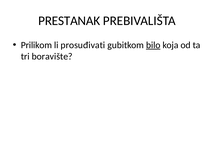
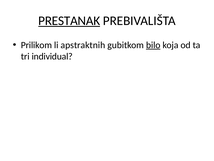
PRESTANAK underline: none -> present
prosuđivati: prosuđivati -> apstraktnih
boravište: boravište -> individual
